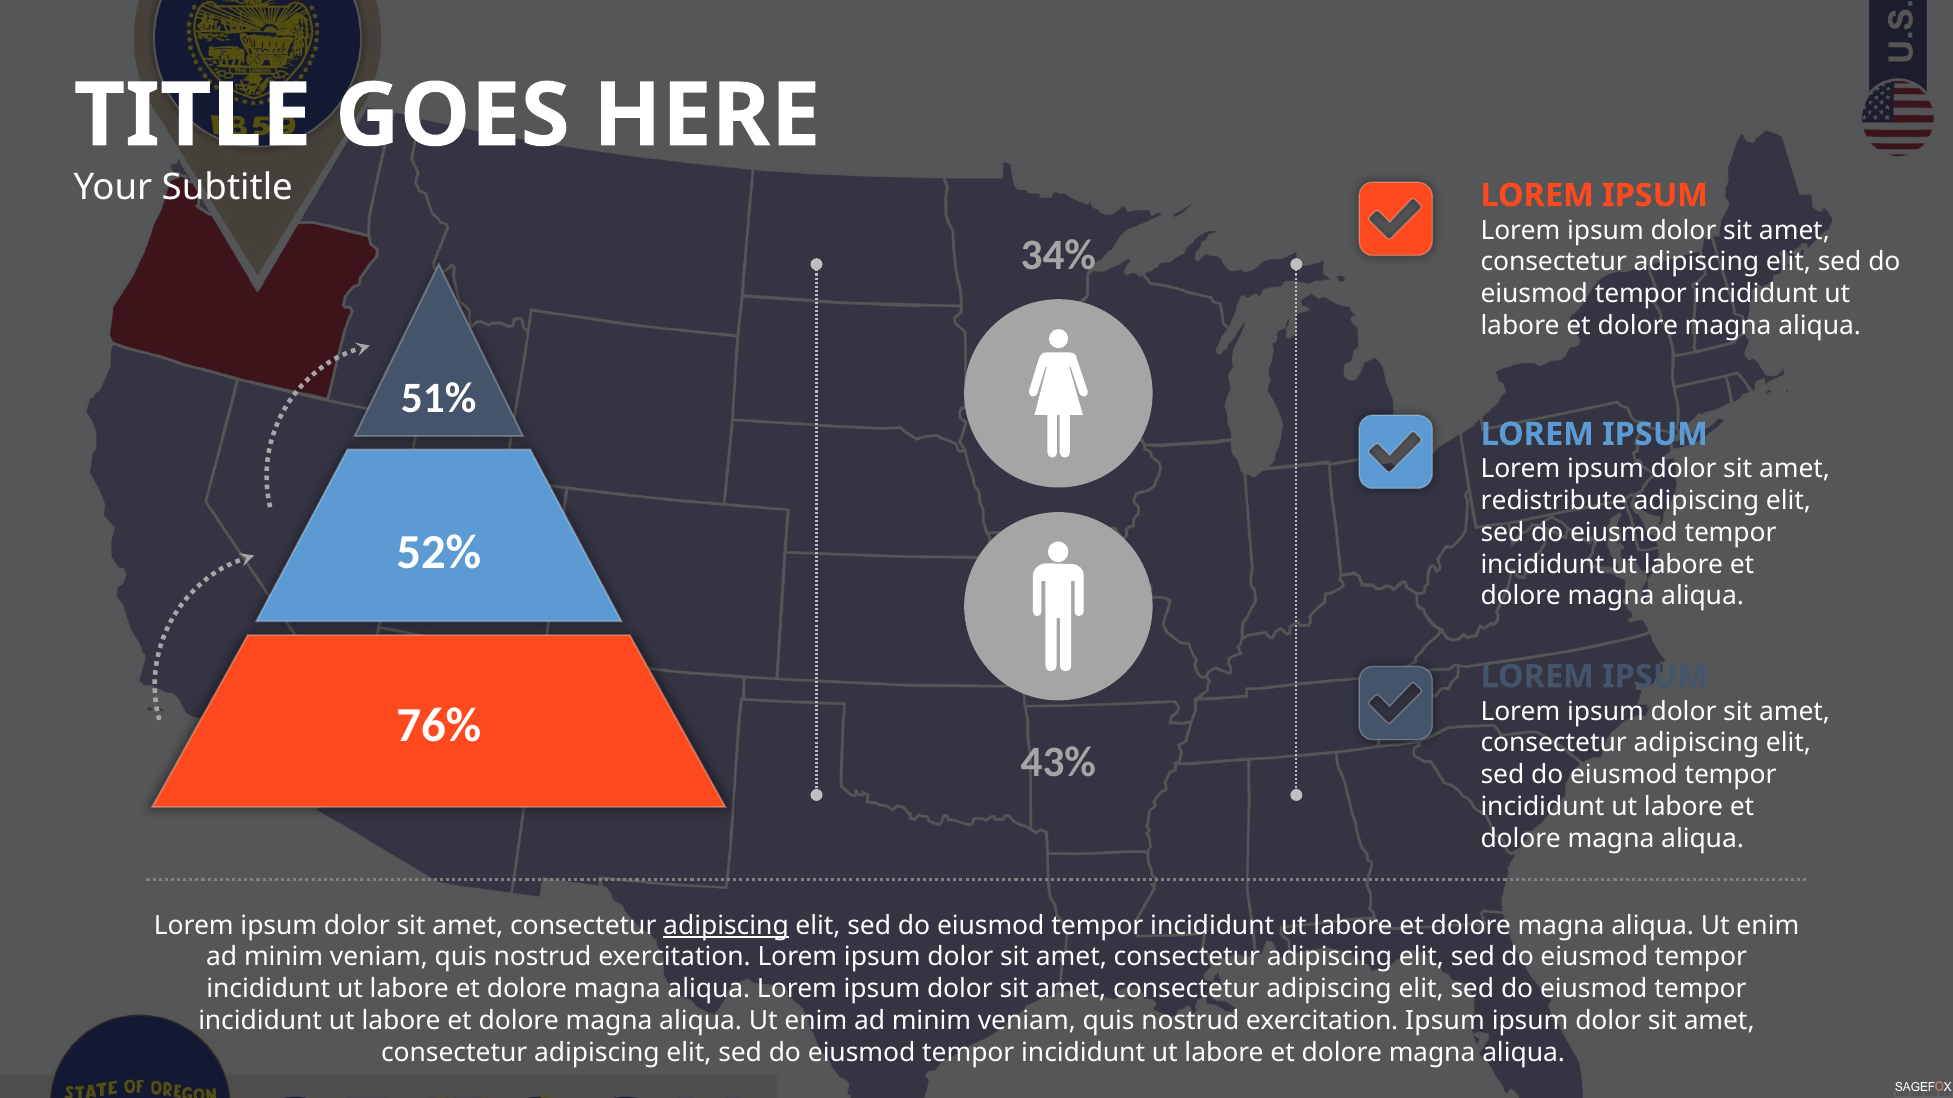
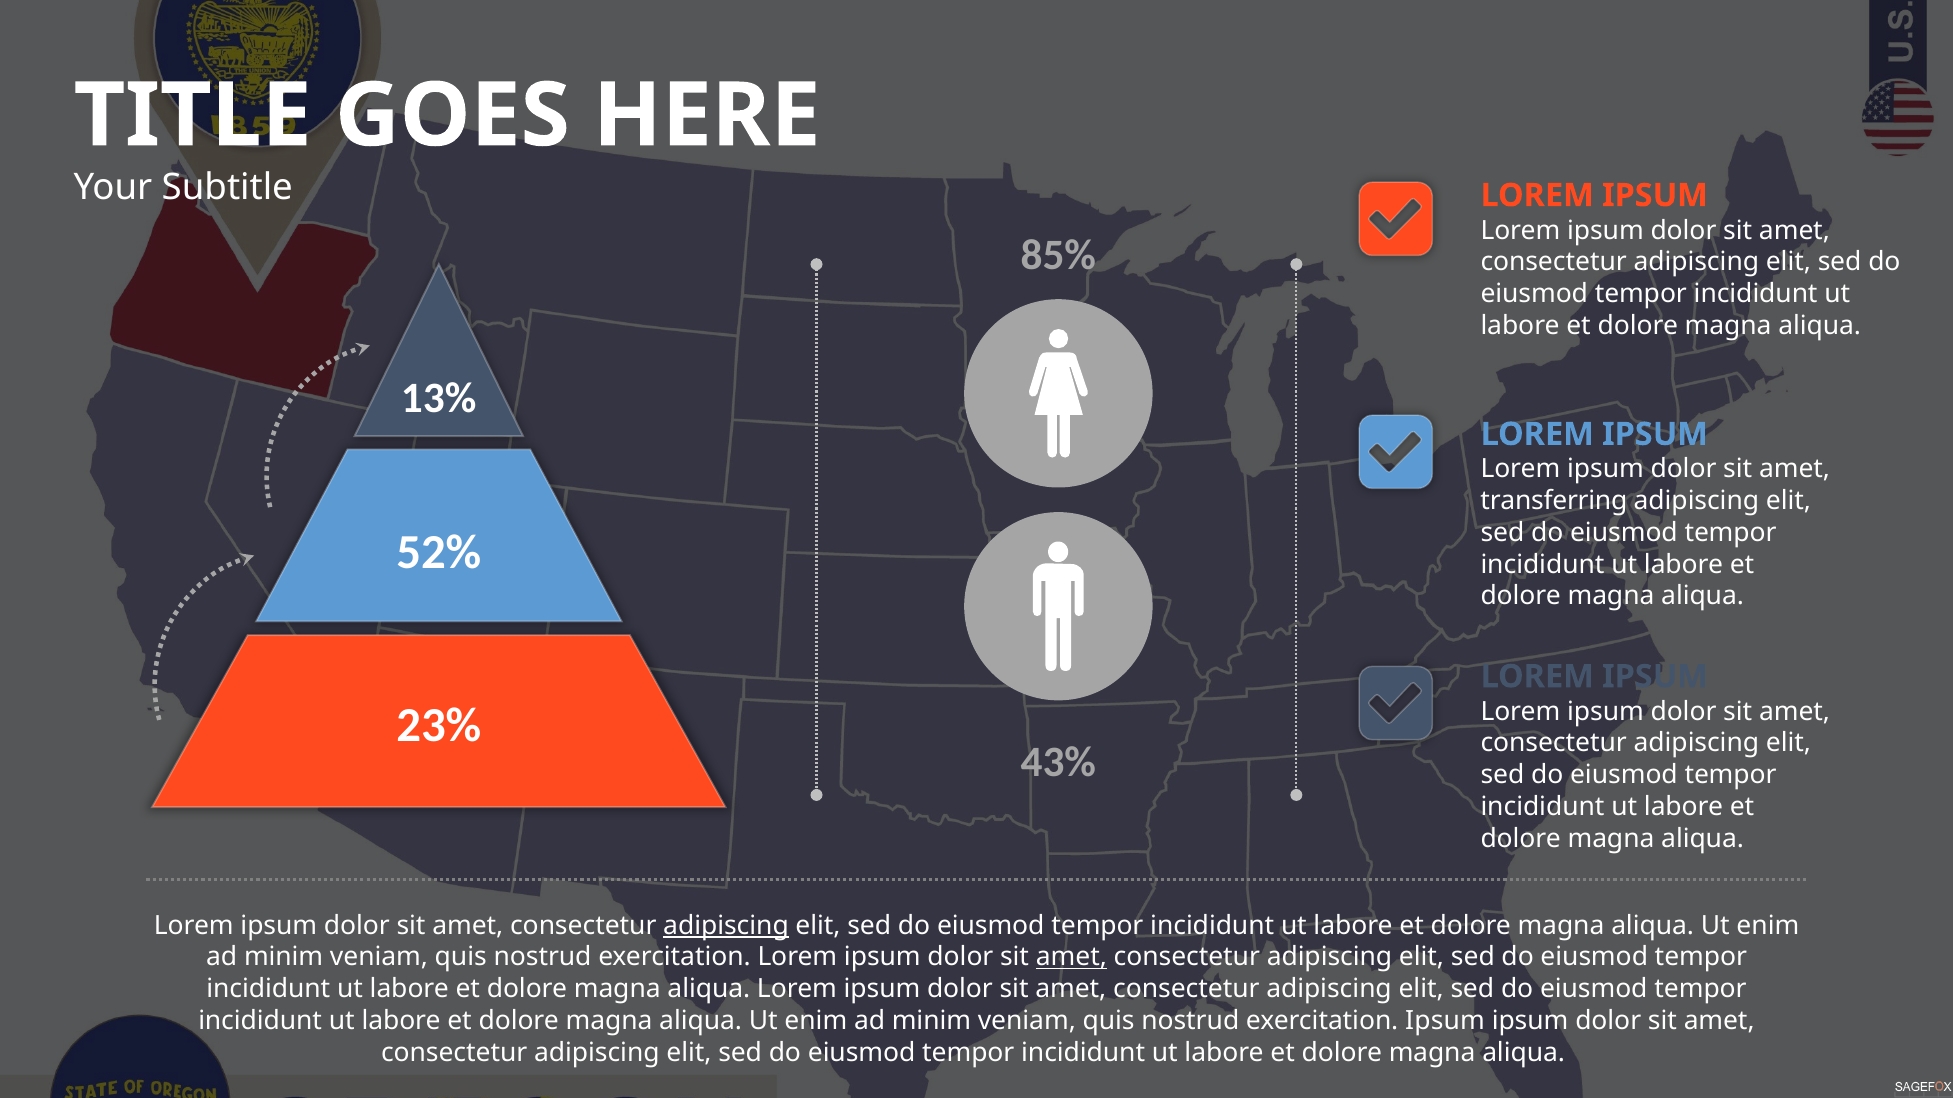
34%: 34% -> 85%
51%: 51% -> 13%
redistribute: redistribute -> transferring
76%: 76% -> 23%
amet at (1071, 958) underline: none -> present
